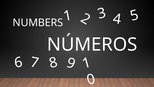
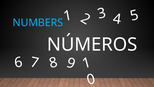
NUMBERS colour: white -> light blue
